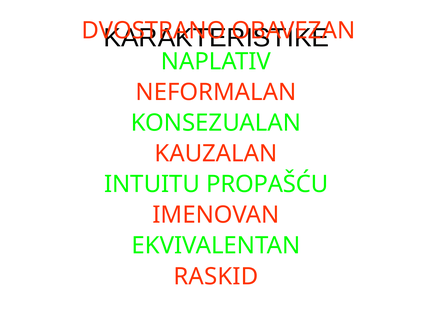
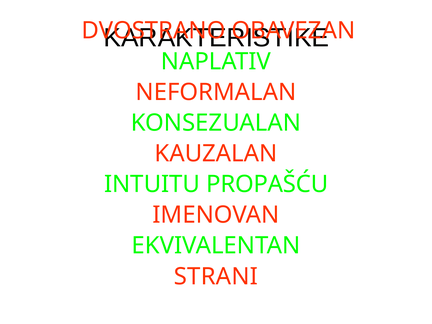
RASKID: RASKID -> STRANI
